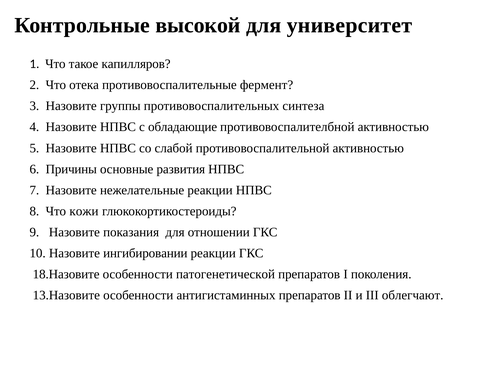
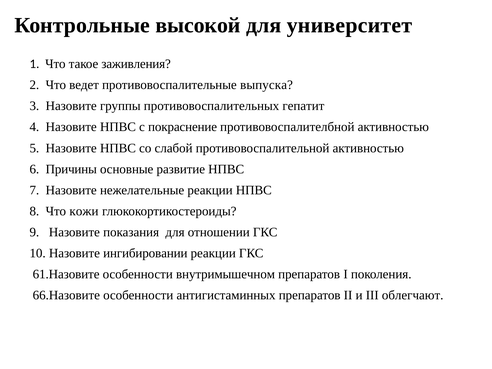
капилляров: капилляров -> заживления
отека: отека -> ведет
фермент: фермент -> выпуска
синтеза: синтеза -> гепатит
обладающие: обладающие -> покраснение
развития: развития -> развитие
18.Назовите: 18.Назовите -> 61.Назовите
патогенетической: патогенетической -> внутримышечном
13.Назовите: 13.Назовите -> 66.Назовите
